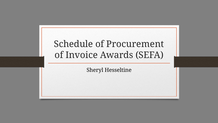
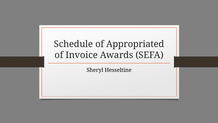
Procurement: Procurement -> Appropriated
